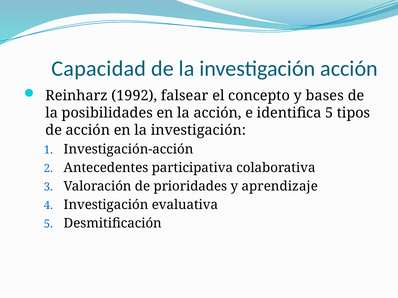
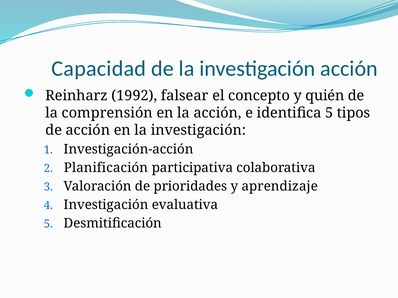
bases: bases -> quién
posibilidades: posibilidades -> comprensión
Antecedentes: Antecedentes -> Planificación
